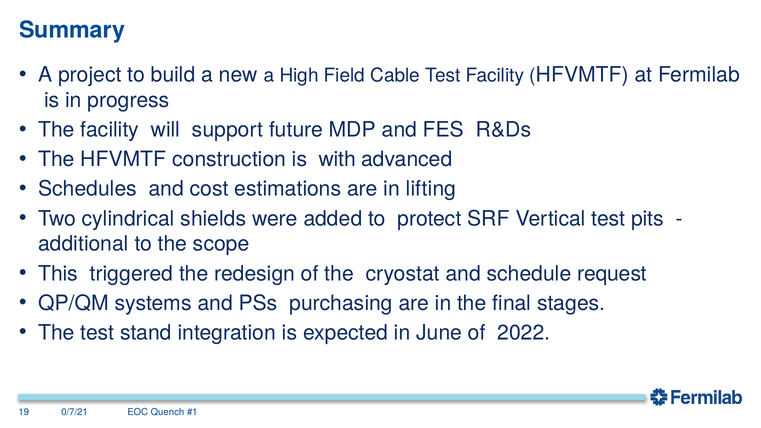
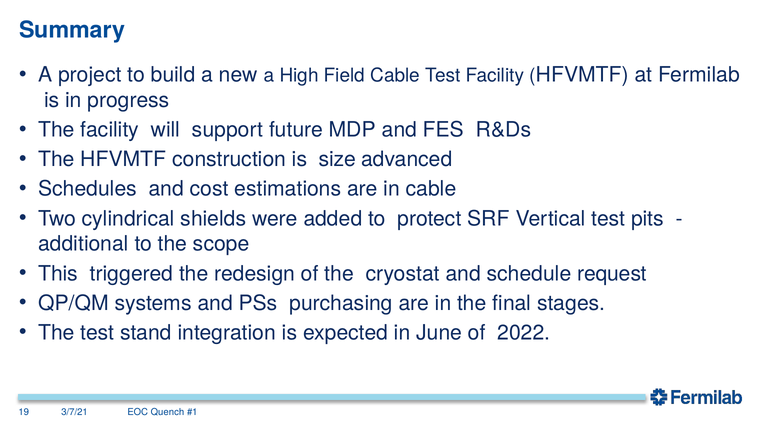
with: with -> size
in lifting: lifting -> cable
0/7/21: 0/7/21 -> 3/7/21
